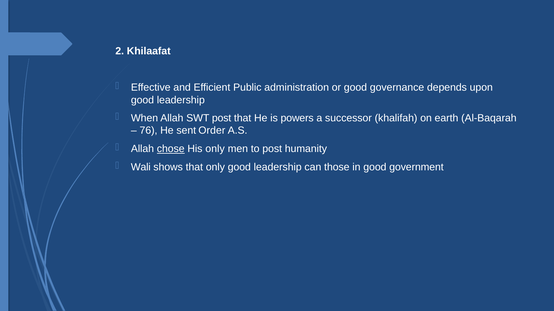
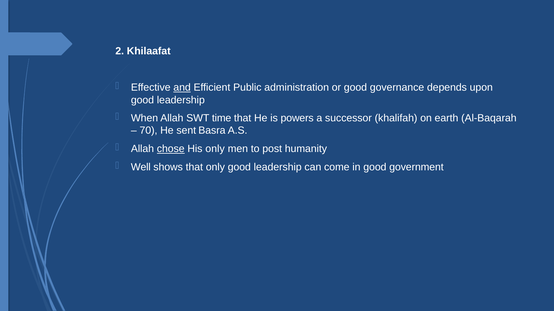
and underline: none -> present
SWT post: post -> time
76: 76 -> 70
Order: Order -> Basra
Wali: Wali -> Well
those: those -> come
